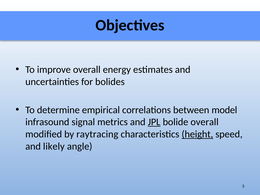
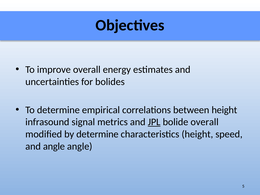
between model: model -> height
by raytracing: raytracing -> determine
height at (197, 134) underline: present -> none
and likely: likely -> angle
